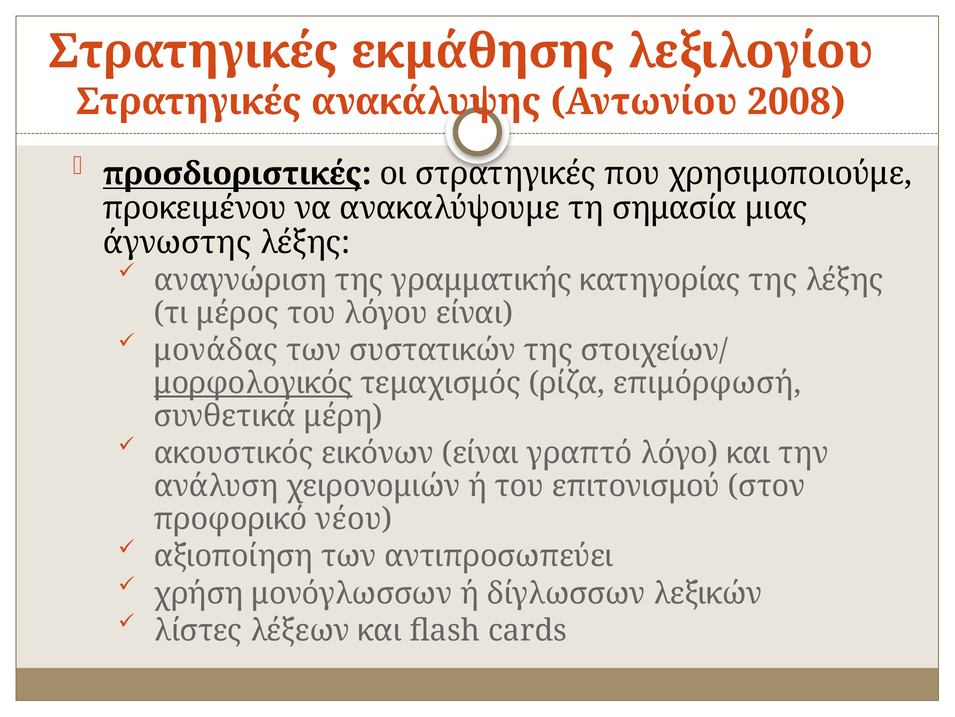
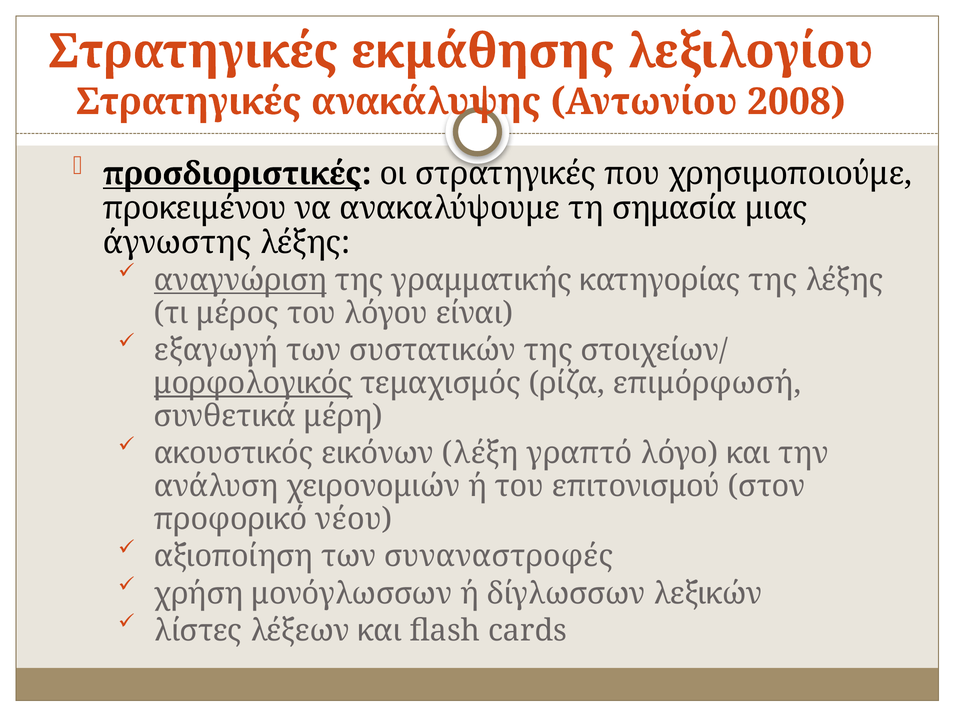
αναγνώριση underline: none -> present
μονάδας: μονάδας -> εξαγωγή
εικόνων είναι: είναι -> λέξη
αντιπροσωπεύει: αντιπροσωπεύει -> συναναστροφές
